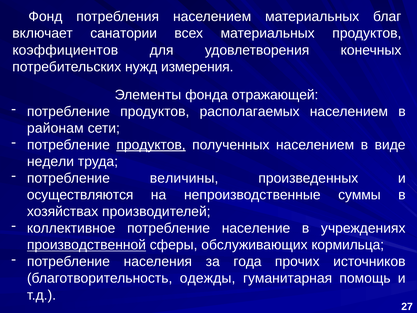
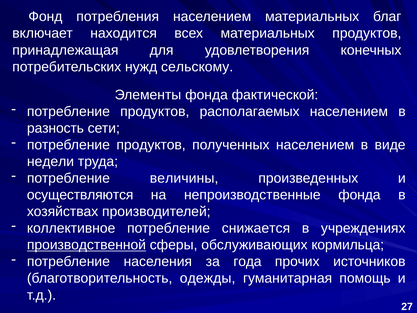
санатории: санатории -> находится
коэффициентов: коэффициентов -> принадлежащая
измерения: измерения -> сельскому
отражающей: отражающей -> фактической
районам: районам -> разность
продуктов at (151, 145) underline: present -> none
непроизводственные суммы: суммы -> фонда
население: население -> снижается
